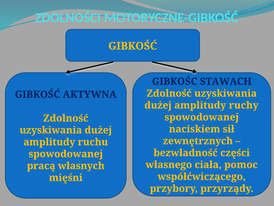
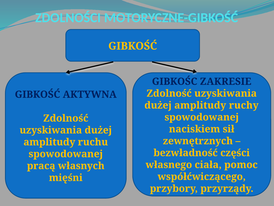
STAWACH: STAWACH -> ZAKRESIE
